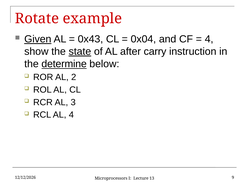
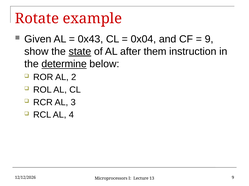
Given underline: present -> none
4 at (209, 39): 4 -> 9
carry: carry -> them
